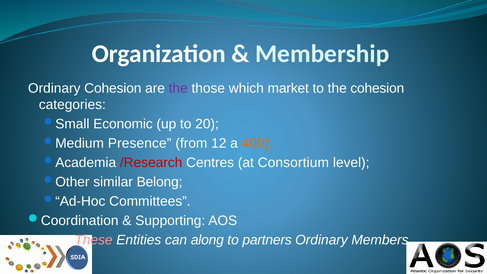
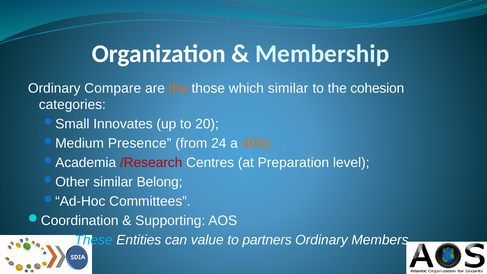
Ordinary Cohesion: Cohesion -> Compare
the at (178, 88) colour: purple -> orange
which market: market -> similar
Economic: Economic -> Innovates
12: 12 -> 24
Consortium: Consortium -> Preparation
These colour: pink -> light blue
along: along -> value
